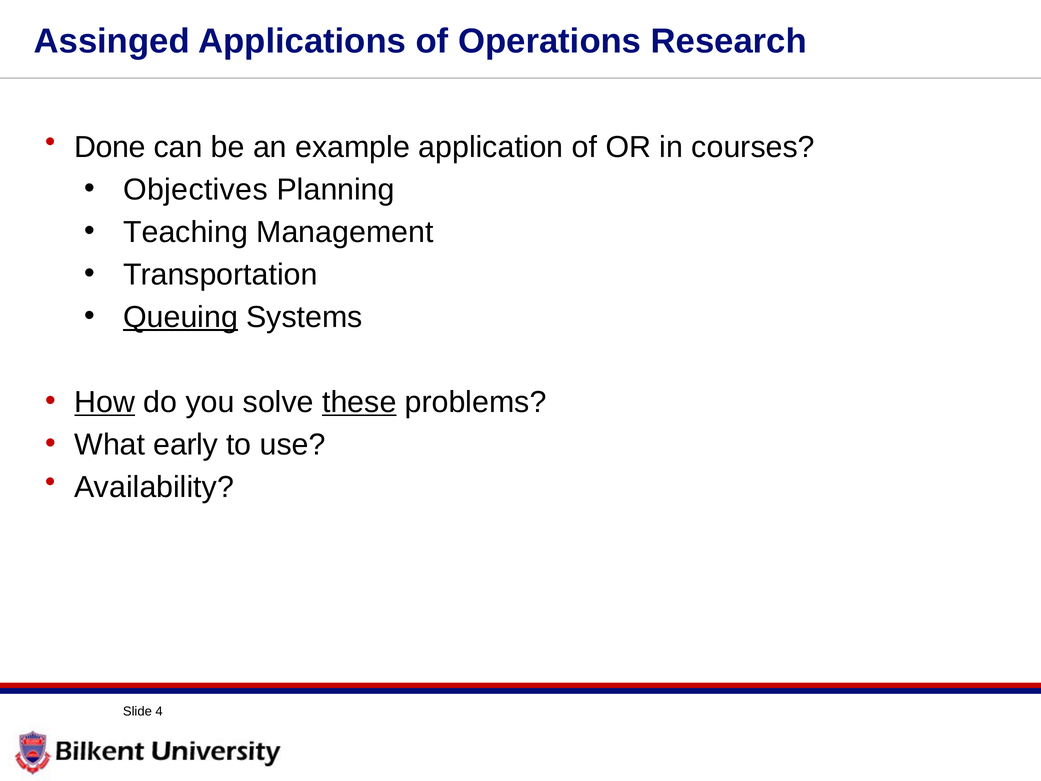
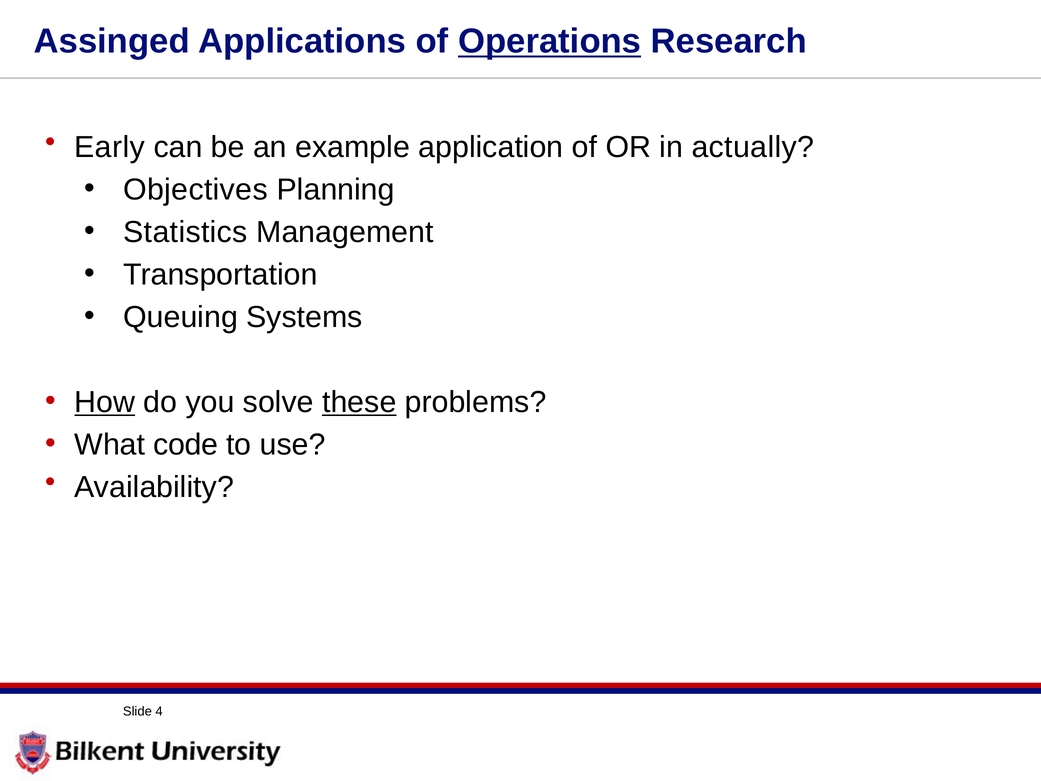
Operations underline: none -> present
Done: Done -> Early
courses: courses -> actually
Teaching: Teaching -> Statistics
Queuing underline: present -> none
early: early -> code
